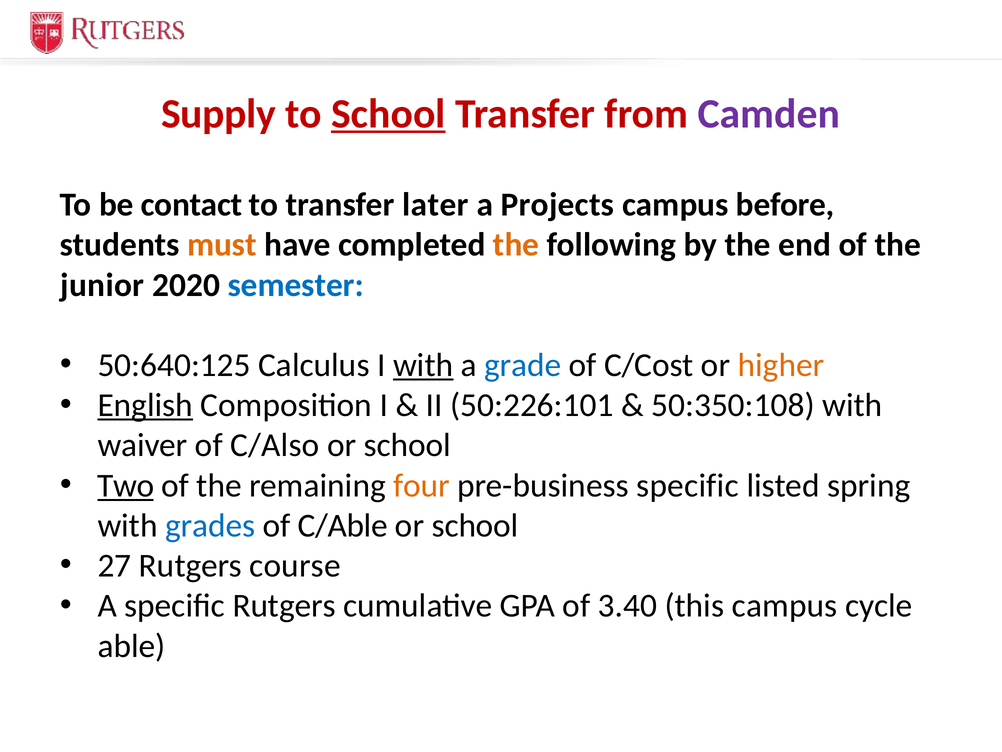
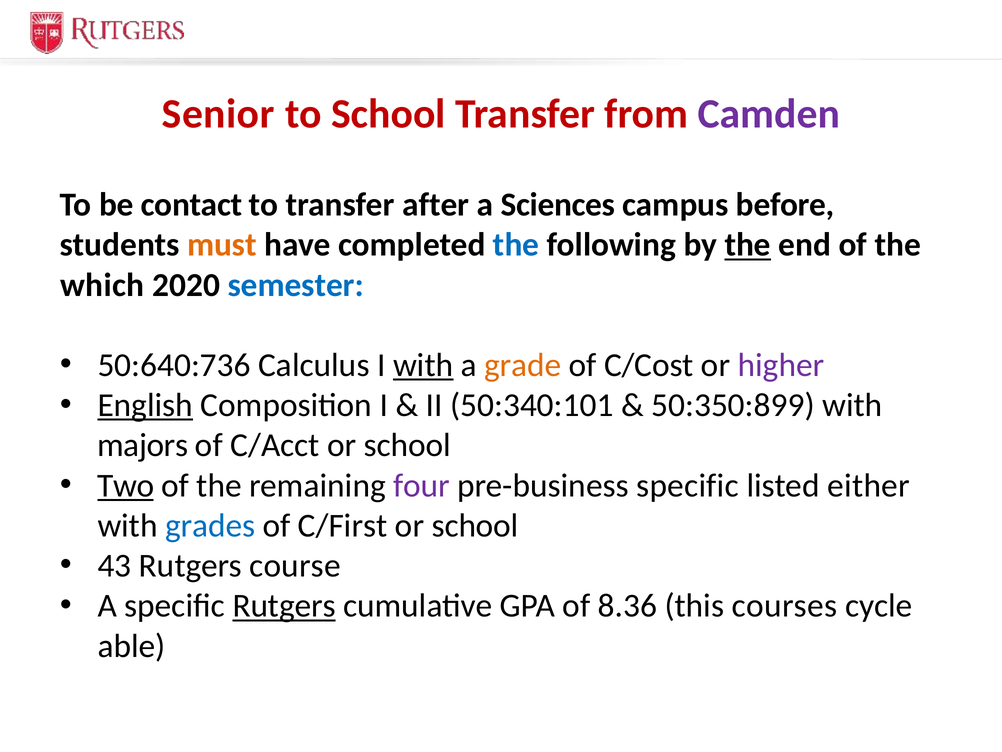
Supply: Supply -> Senior
School at (388, 114) underline: present -> none
later: later -> after
Projects: Projects -> Sciences
the at (516, 245) colour: orange -> blue
the at (748, 245) underline: none -> present
junior: junior -> which
50:640:125: 50:640:125 -> 50:640:736
grade colour: blue -> orange
higher colour: orange -> purple
50:226:101: 50:226:101 -> 50:340:101
50:350:108: 50:350:108 -> 50:350:899
waiver: waiver -> majors
C/Also: C/Also -> C/Acct
four colour: orange -> purple
spring: spring -> either
C/Able: C/Able -> C/First
27: 27 -> 43
Rutgers at (284, 605) underline: none -> present
3.40: 3.40 -> 8.36
this campus: campus -> courses
